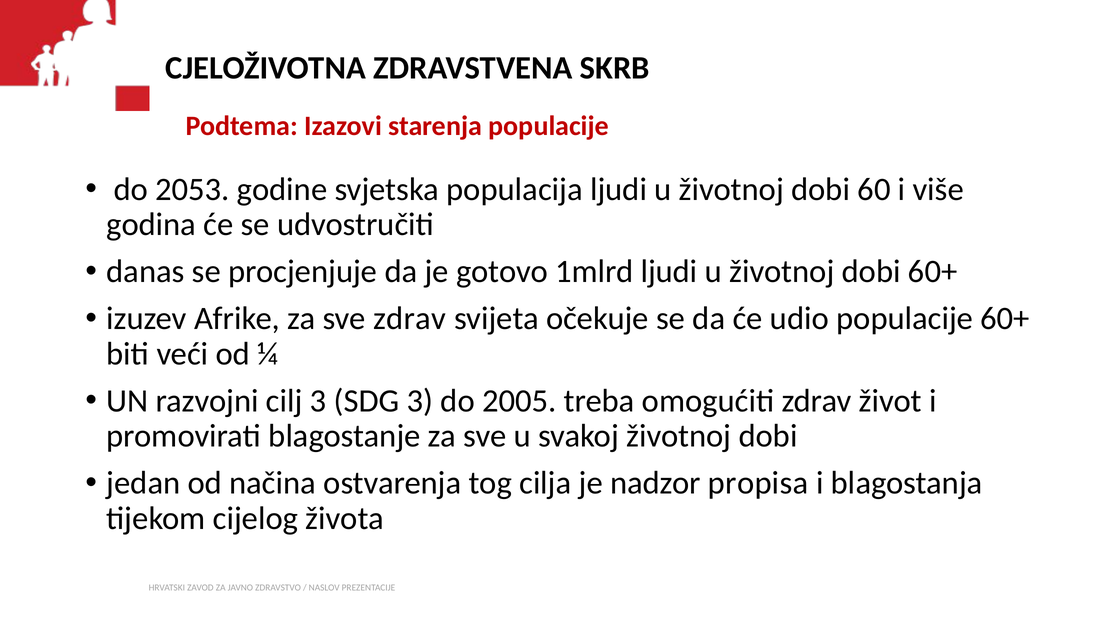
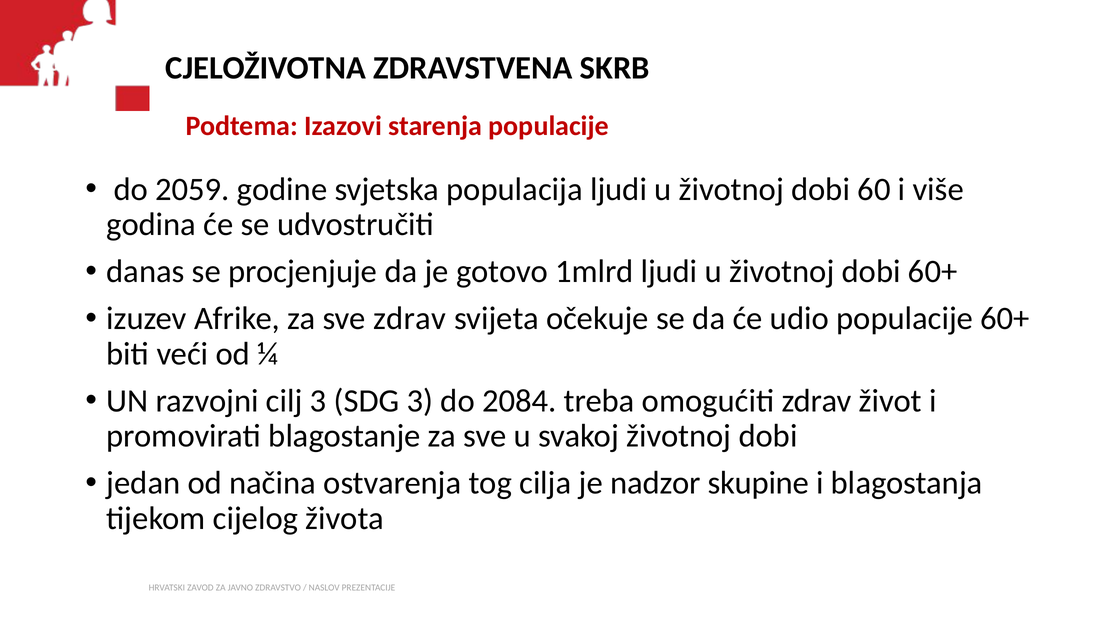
2053: 2053 -> 2059
2005: 2005 -> 2084
propisa: propisa -> skupine
